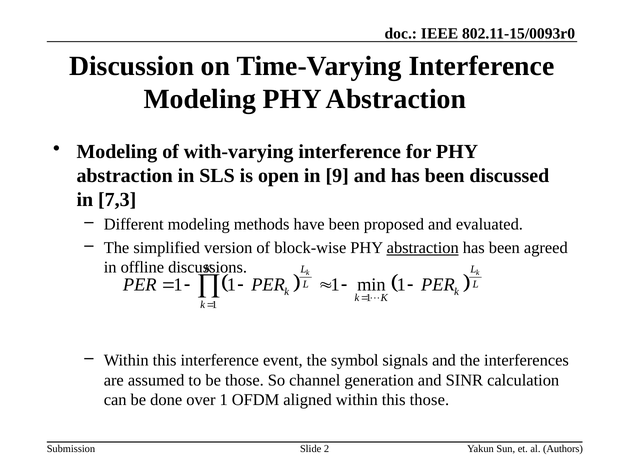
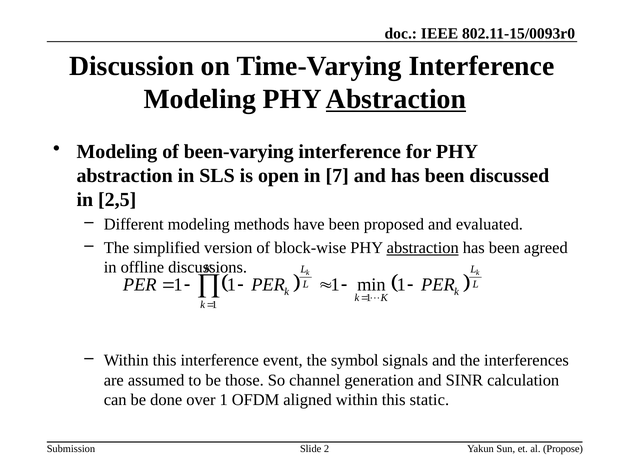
Abstraction at (396, 99) underline: none -> present
with-varying: with-varying -> been-varying
9: 9 -> 7
7,3: 7,3 -> 2,5
this those: those -> static
Authors: Authors -> Propose
